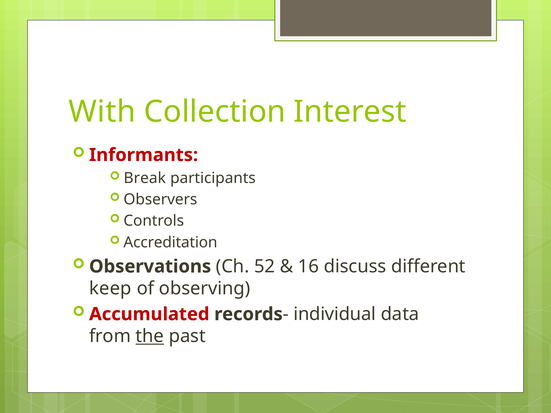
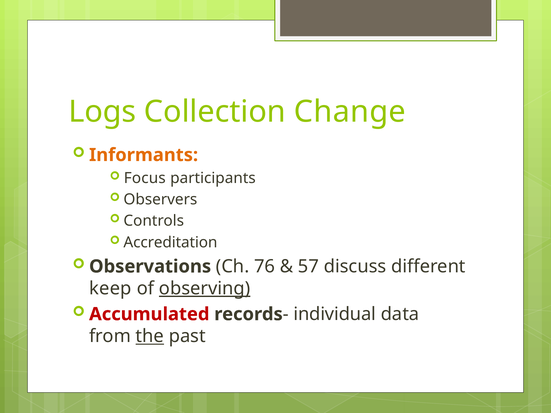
With: With -> Logs
Interest: Interest -> Change
Informants colour: red -> orange
Break: Break -> Focus
52: 52 -> 76
16: 16 -> 57
observing underline: none -> present
